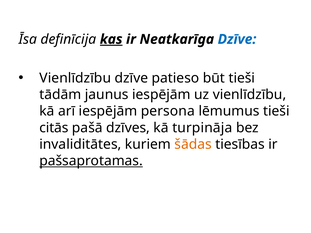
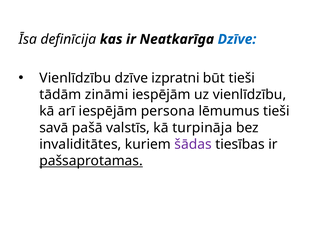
kas underline: present -> none
patieso: patieso -> izpratni
jaunus: jaunus -> zināmi
citās: citās -> savā
dzīves: dzīves -> valstīs
šādas colour: orange -> purple
